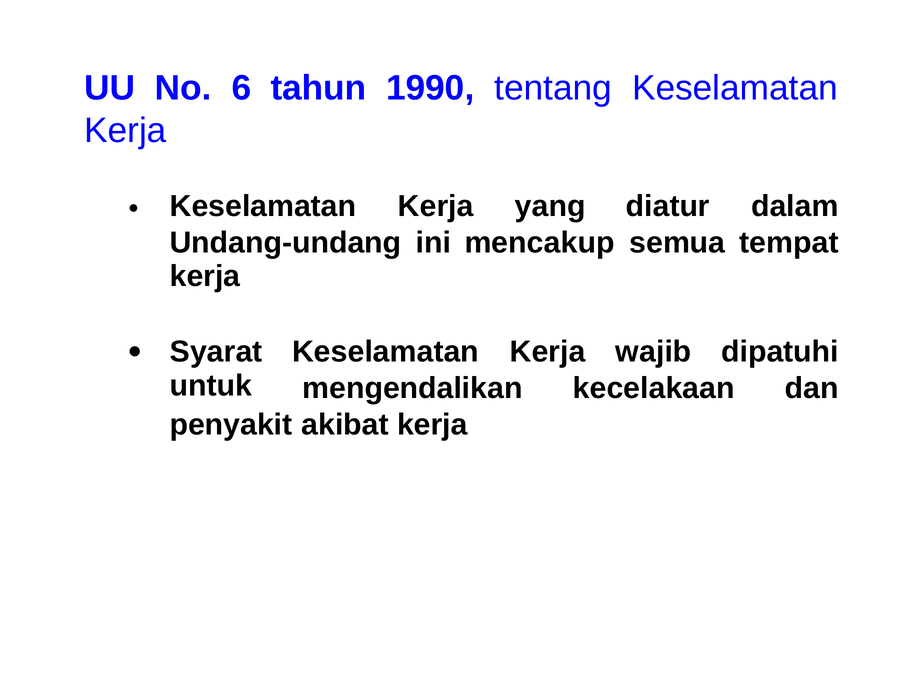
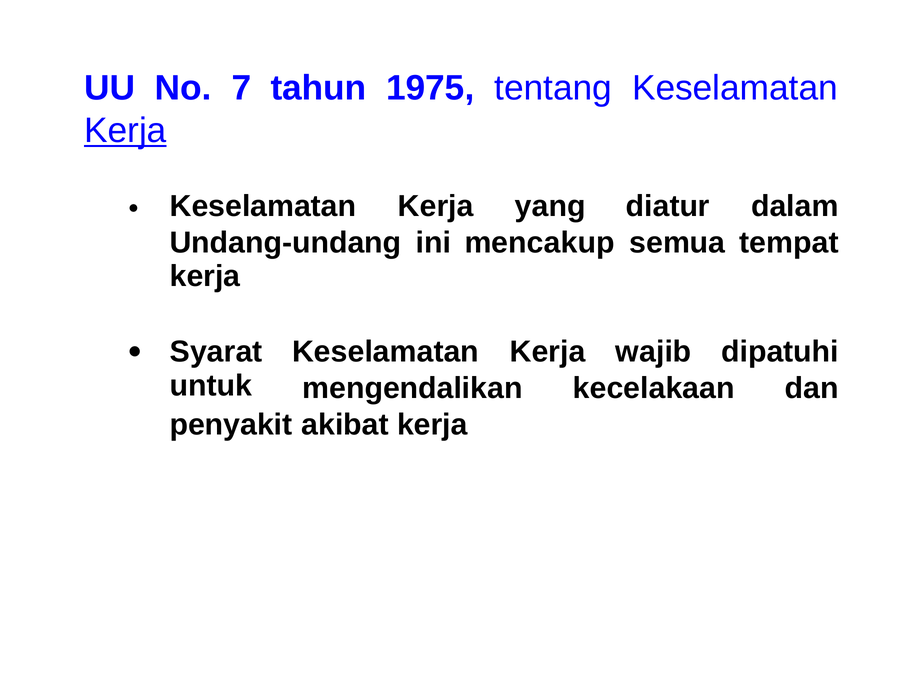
6: 6 -> 7
1990: 1990 -> 1975
Kerja at (125, 131) underline: none -> present
